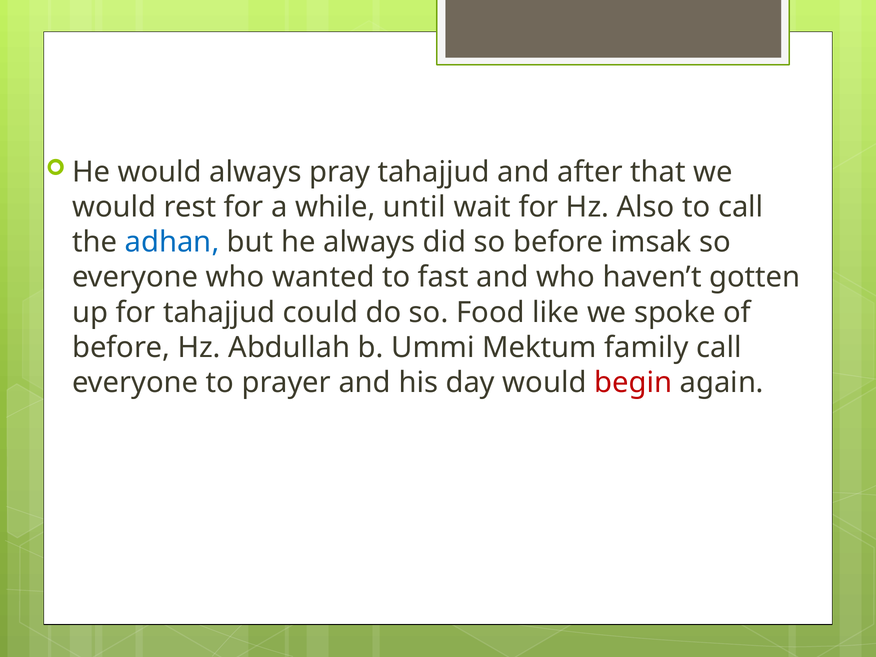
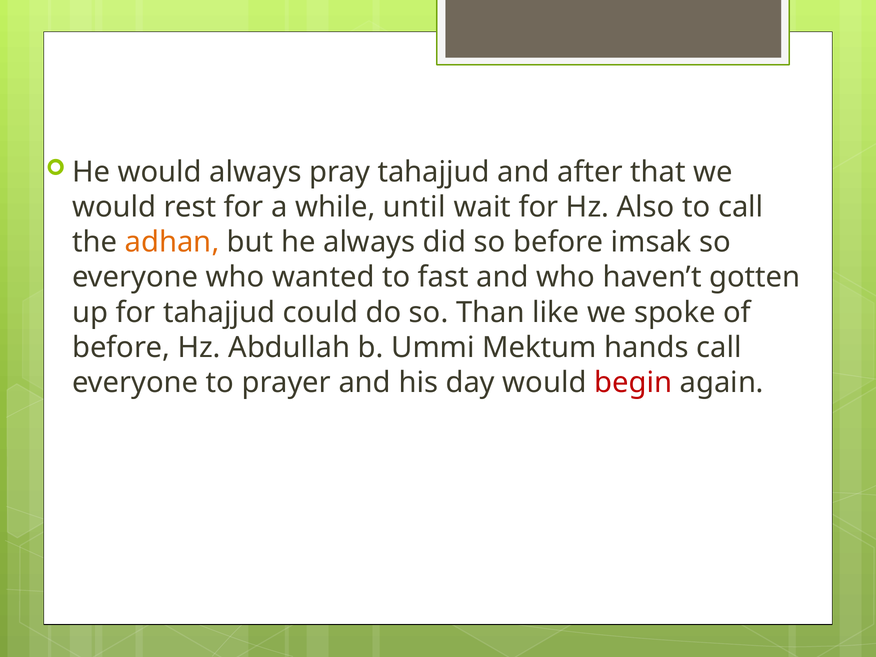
adhan colour: blue -> orange
Food: Food -> Than
family: family -> hands
